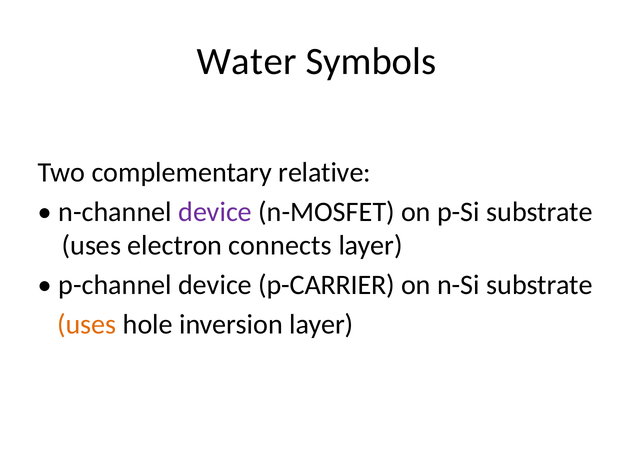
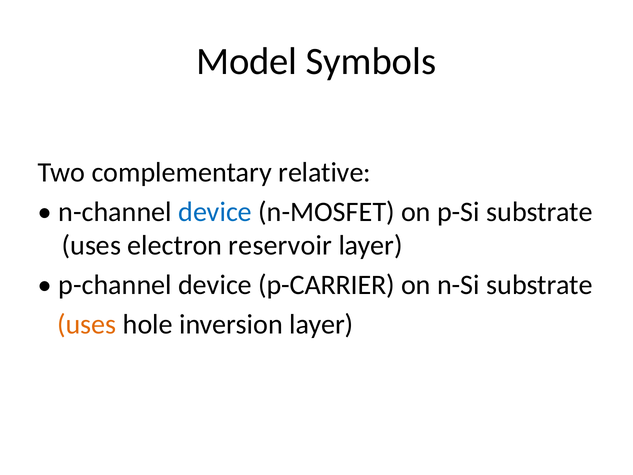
Water: Water -> Model
device at (215, 212) colour: purple -> blue
connects: connects -> reservoir
